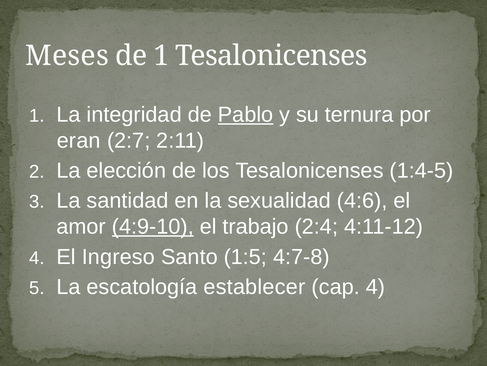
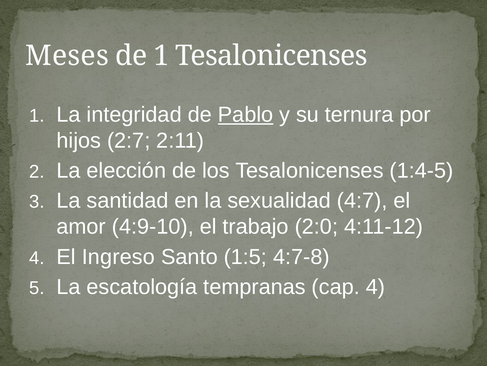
eran: eran -> hijos
4:6: 4:6 -> 4:7
4:9-10 underline: present -> none
2:4: 2:4 -> 2:0
establecer: establecer -> tempranas
